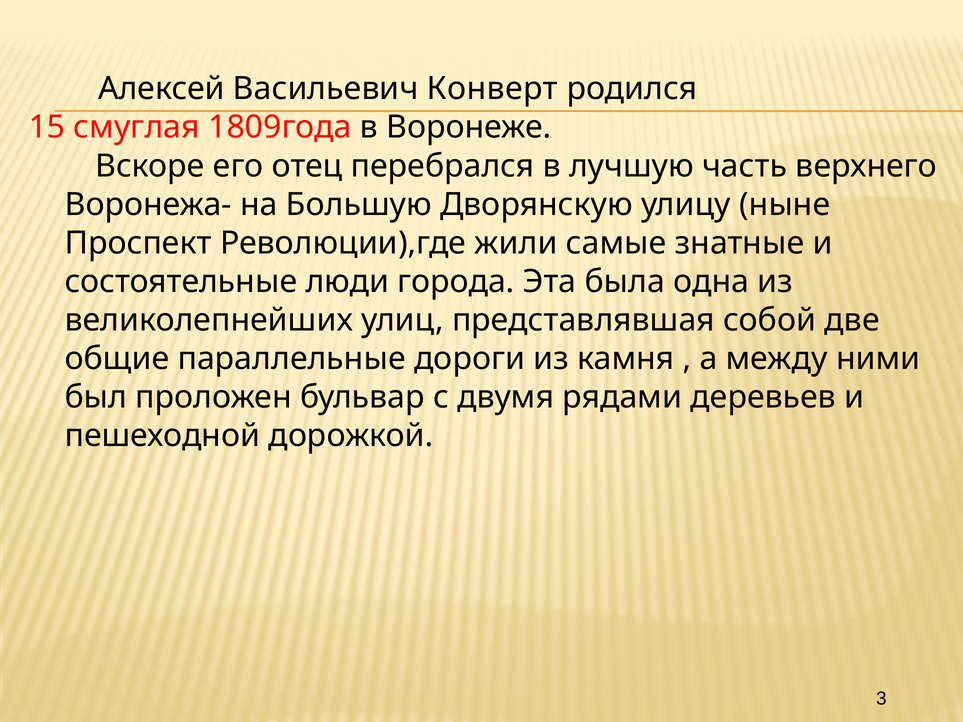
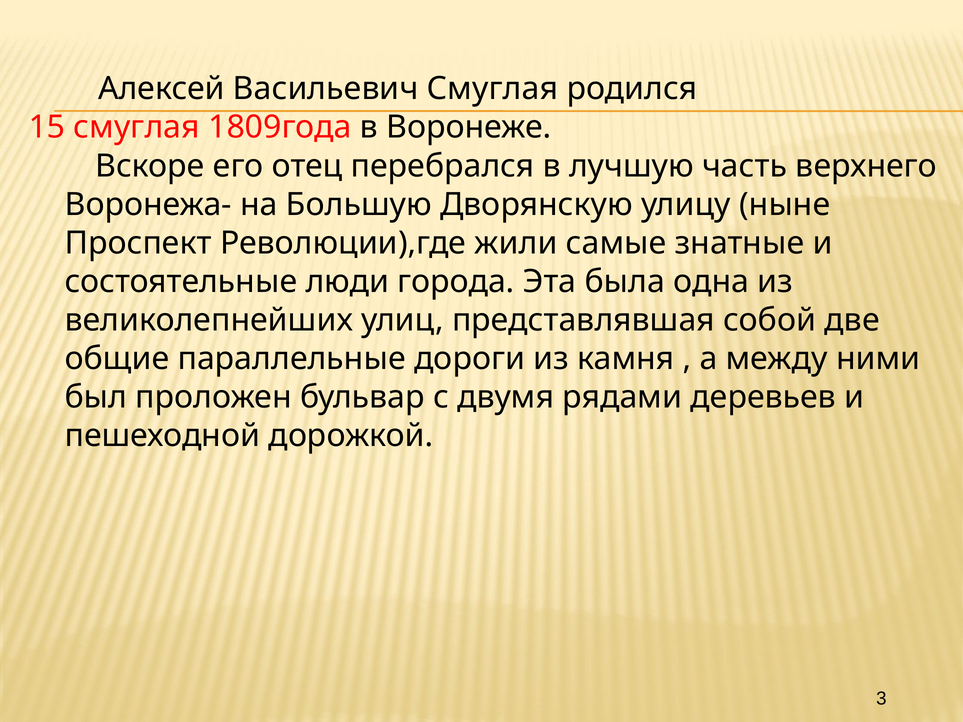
Васильевич Конверт: Конверт -> Смуглая
